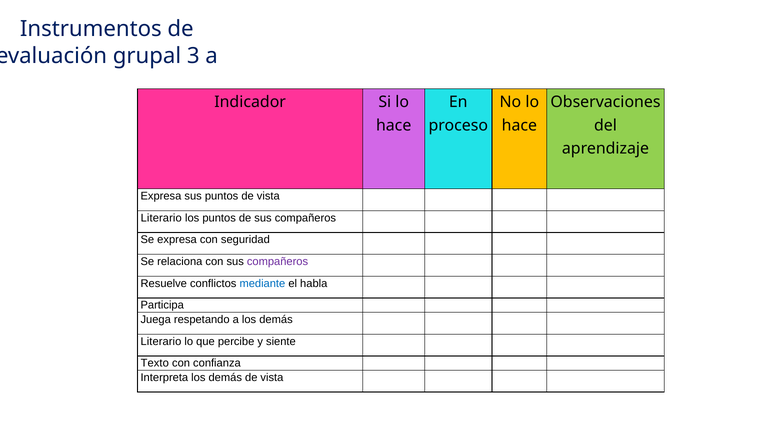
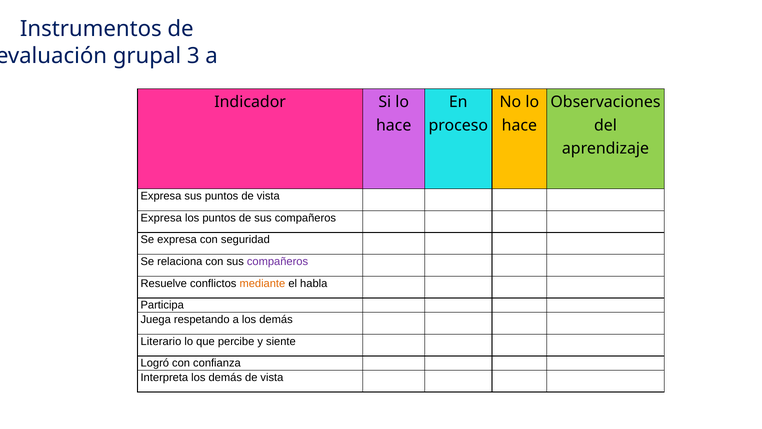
Literario at (161, 218): Literario -> Expresa
mediante colour: blue -> orange
Texto: Texto -> Logró
